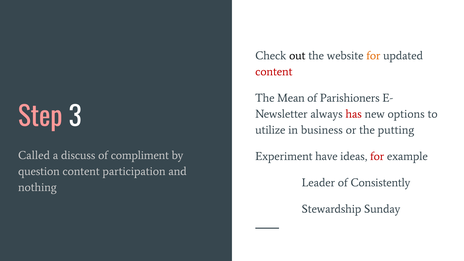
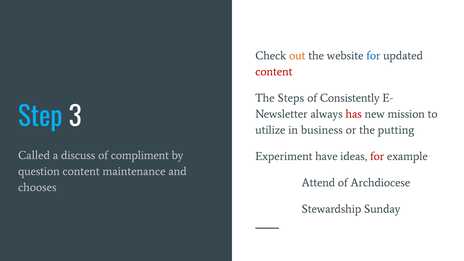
out colour: black -> orange
for at (373, 56) colour: orange -> blue
Mean: Mean -> Steps
Parishioners: Parishioners -> Consistently
Step colour: pink -> light blue
options: options -> mission
participation: participation -> maintenance
Leader: Leader -> Attend
Consistently: Consistently -> Archdiocese
nothing: nothing -> chooses
